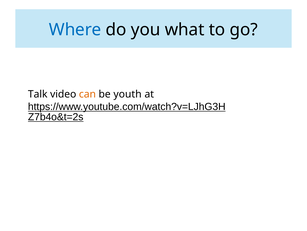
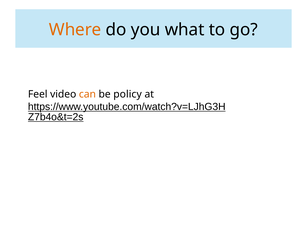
Where colour: blue -> orange
Talk: Talk -> Feel
youth: youth -> policy
